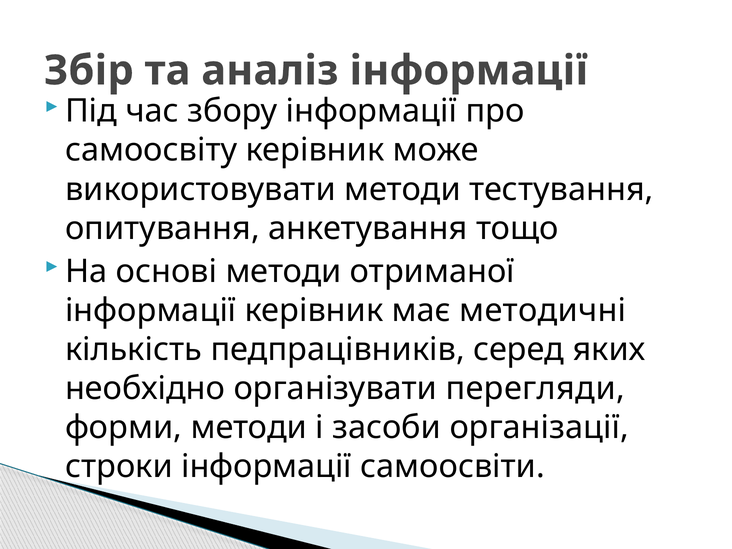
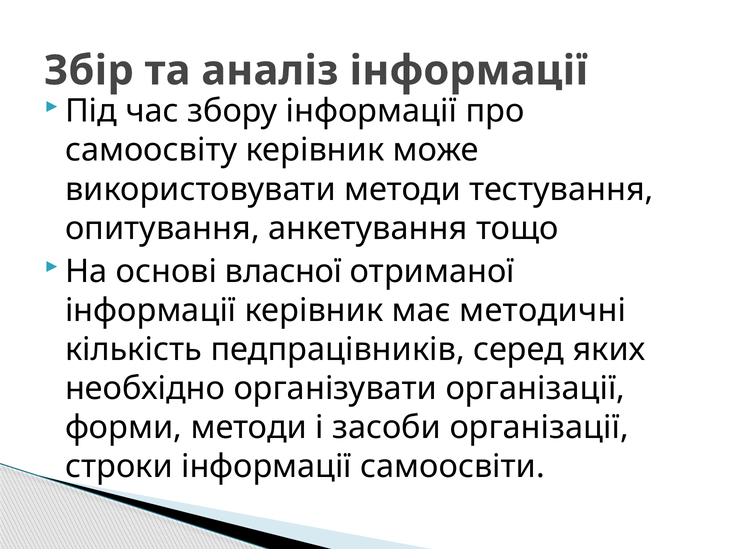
основі методи: методи -> власної
організувати перегляди: перегляди -> організації
